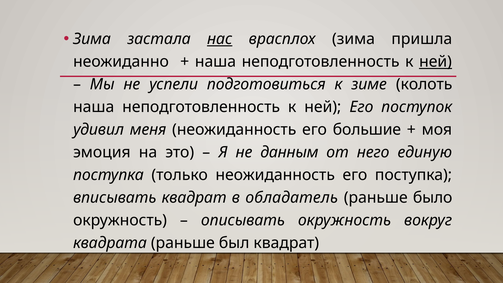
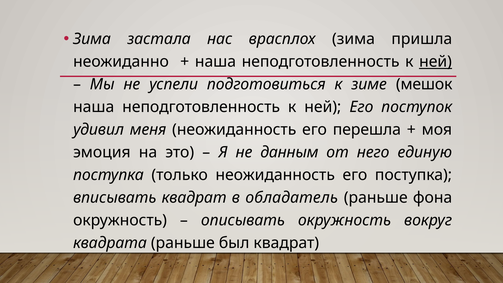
нас underline: present -> none
колоть: колоть -> мешок
большие: большие -> перешла
было: было -> фона
